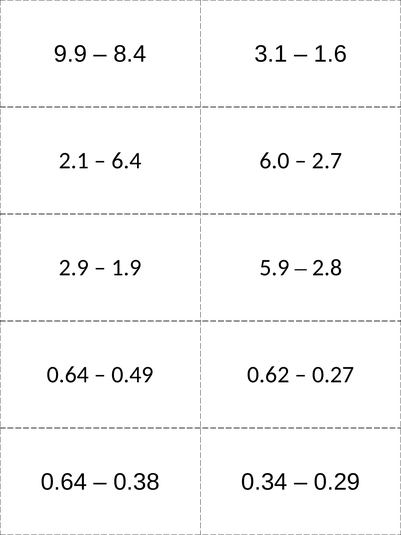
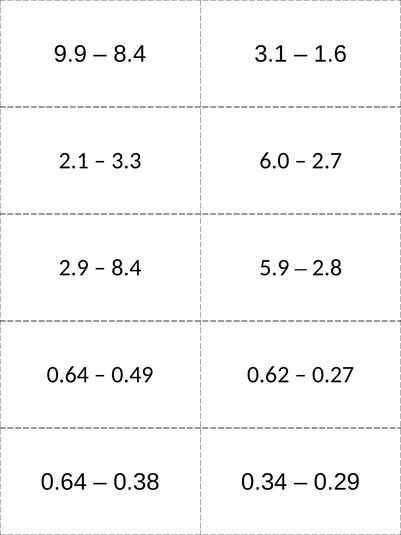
6.4: 6.4 -> 3.3
1.9 at (127, 268): 1.9 -> 8.4
